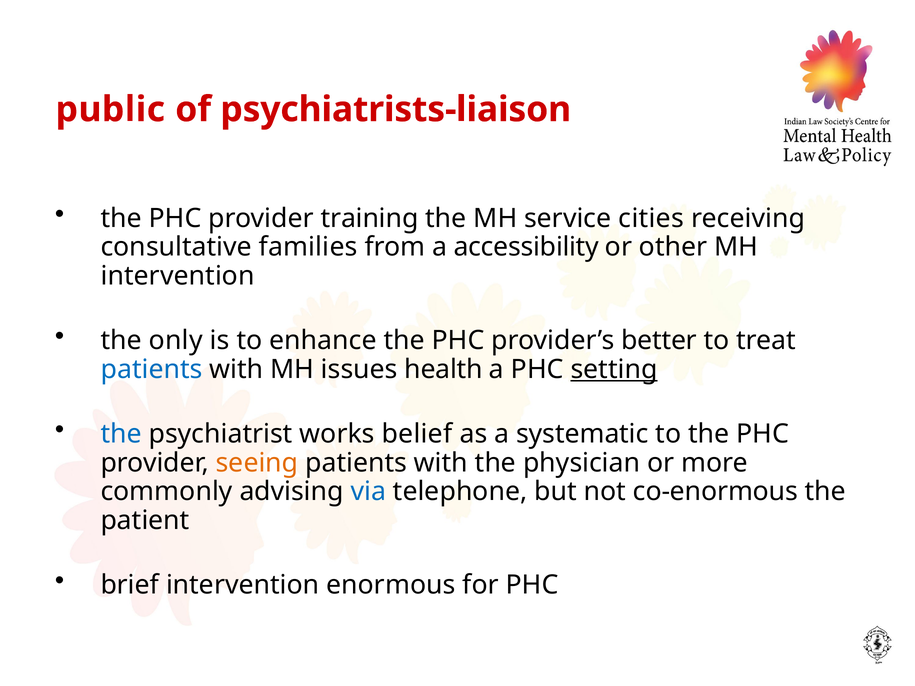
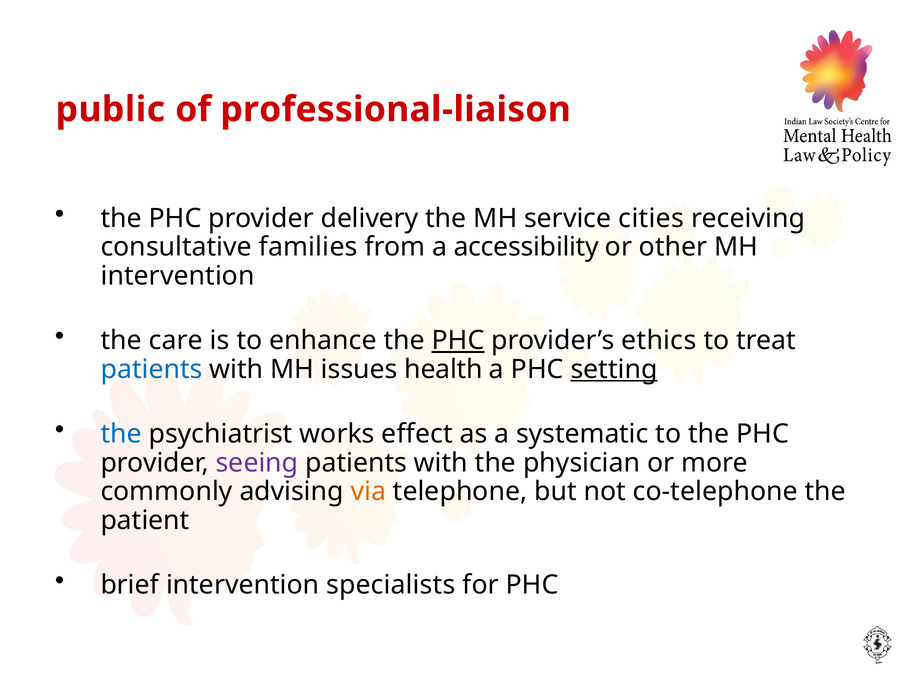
psychiatrists-liaison: psychiatrists-liaison -> professional-liaison
training: training -> delivery
only: only -> care
PHC at (458, 341) underline: none -> present
better: better -> ethics
belief: belief -> effect
seeing colour: orange -> purple
via colour: blue -> orange
co-enormous: co-enormous -> co-telephone
enormous: enormous -> specialists
